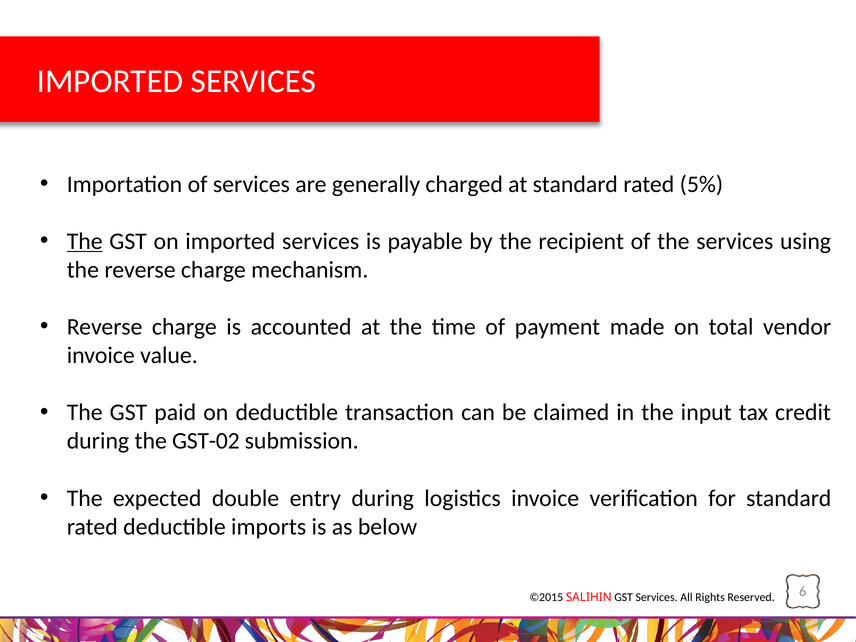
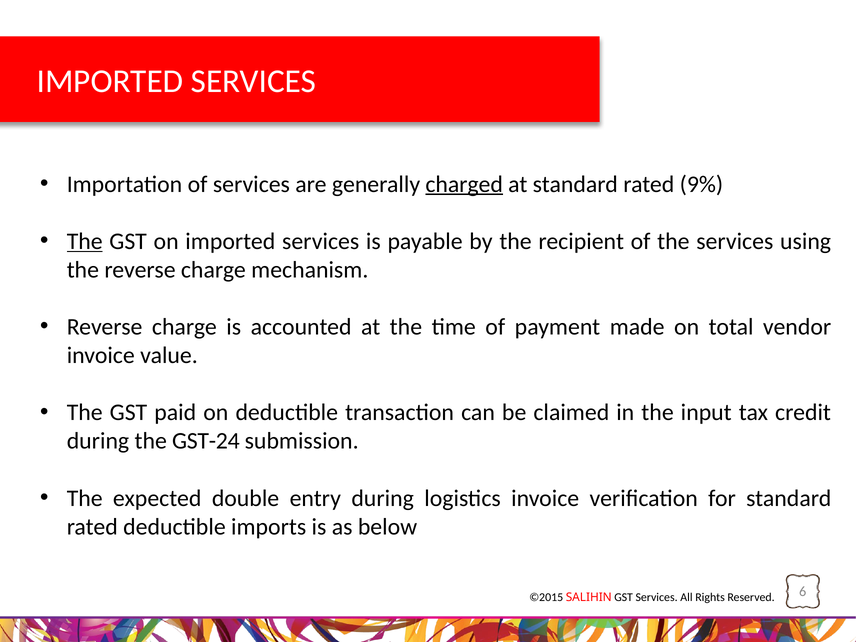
charged underline: none -> present
5%: 5% -> 9%
GST-02: GST-02 -> GST-24
